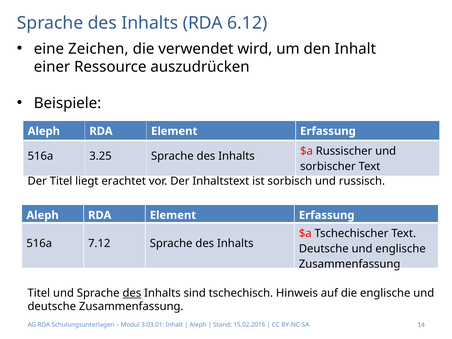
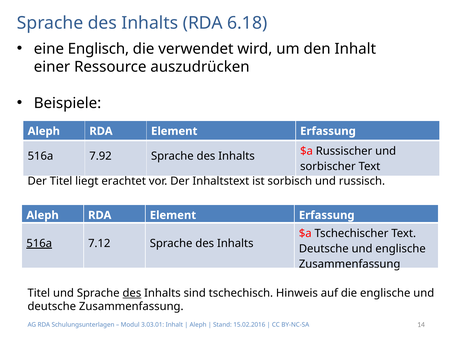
6.12: 6.12 -> 6.18
Zeichen: Zeichen -> Englisch
3.25: 3.25 -> 7.92
516a at (39, 243) underline: none -> present
